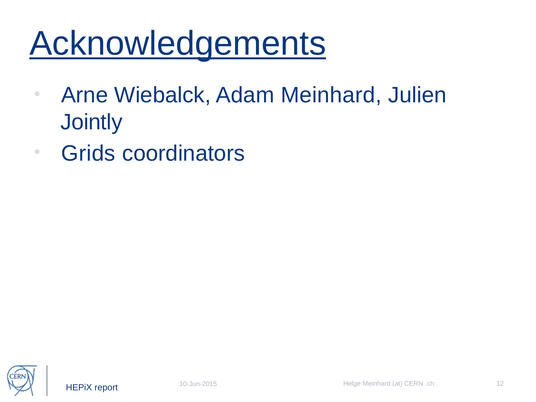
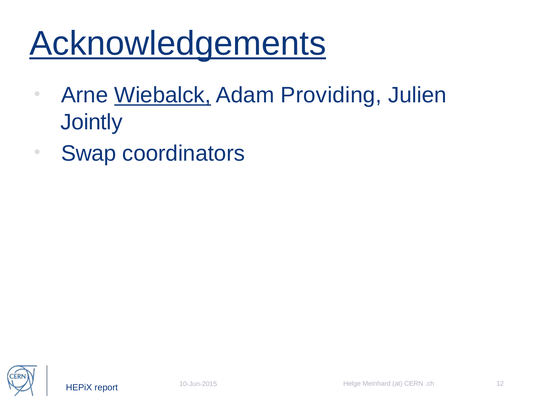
Wiebalck underline: none -> present
Adam Meinhard: Meinhard -> Providing
Grids: Grids -> Swap
